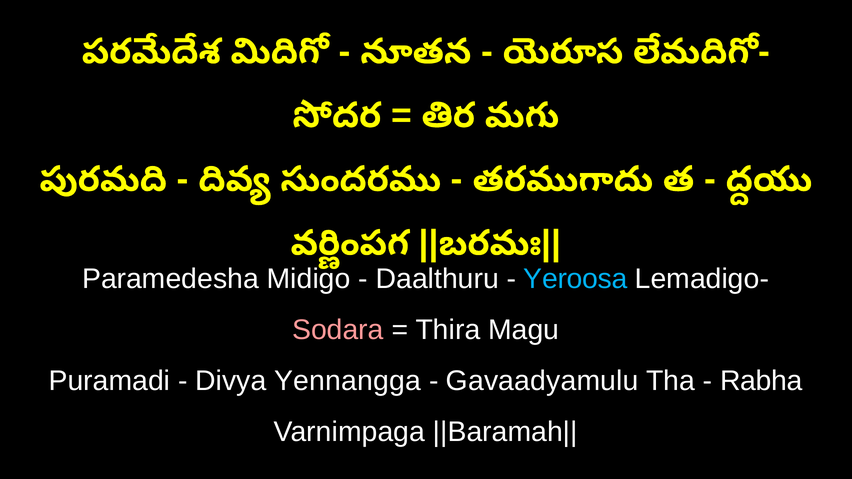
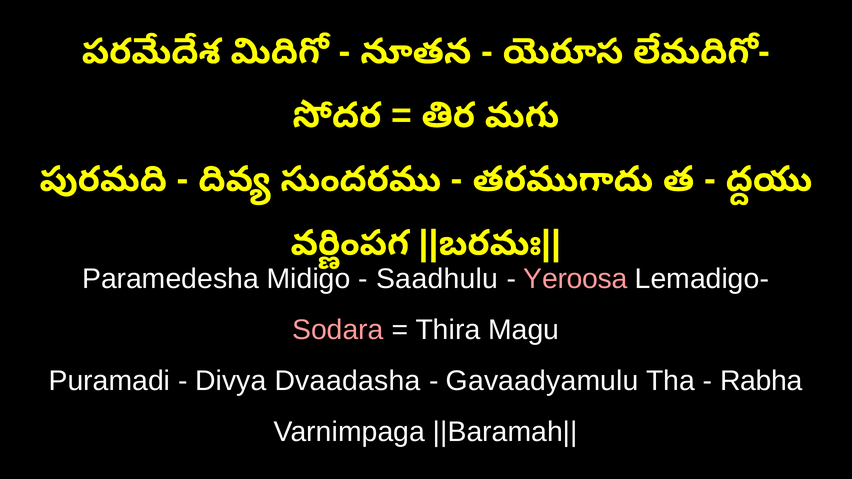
Daalthuru: Daalthuru -> Saadhulu
Yeroosa colour: light blue -> pink
Yennangga: Yennangga -> Dvaadasha
